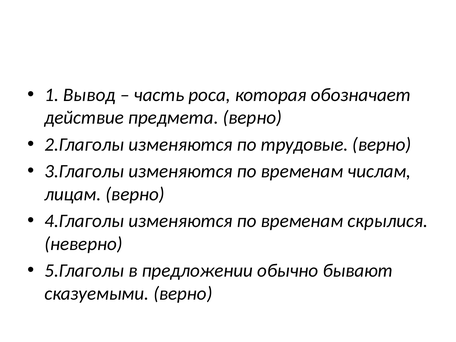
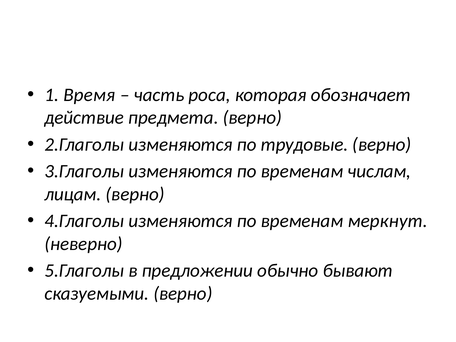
Вывод: Вывод -> Время
скрылися: скрылися -> меркнут
